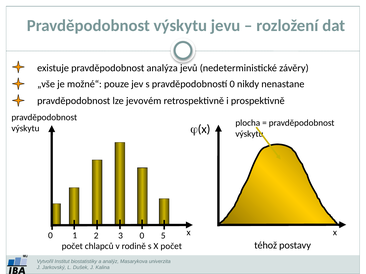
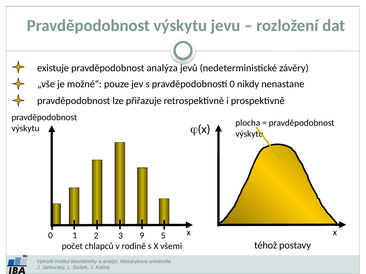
jevovém: jevovém -> přiřazuje
3 0: 0 -> 9
X počet: počet -> všemi
